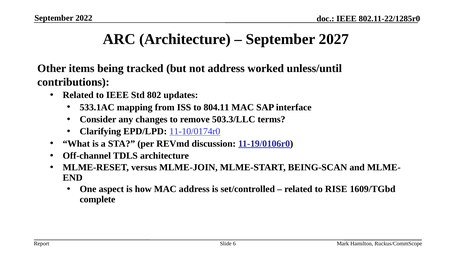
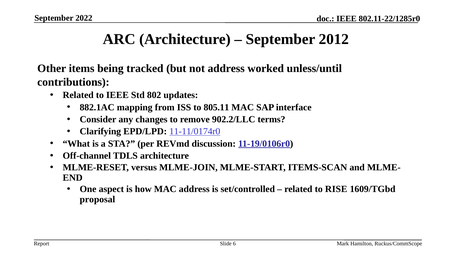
2027: 2027 -> 2012
533.1AC: 533.1AC -> 882.1AC
804.11: 804.11 -> 805.11
503.3/LLC: 503.3/LLC -> 902.2/LLC
11-10/0174r0: 11-10/0174r0 -> 11-11/0174r0
BEING-SCAN: BEING-SCAN -> ITEMS-SCAN
complete: complete -> proposal
